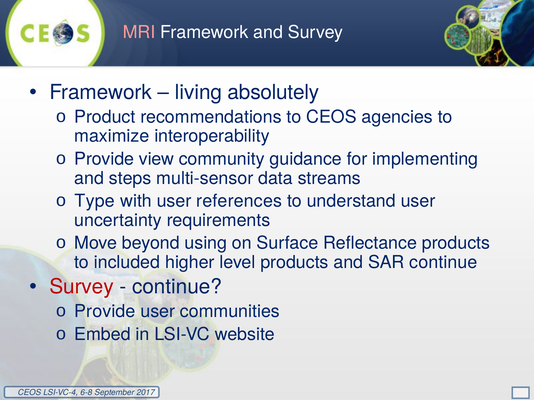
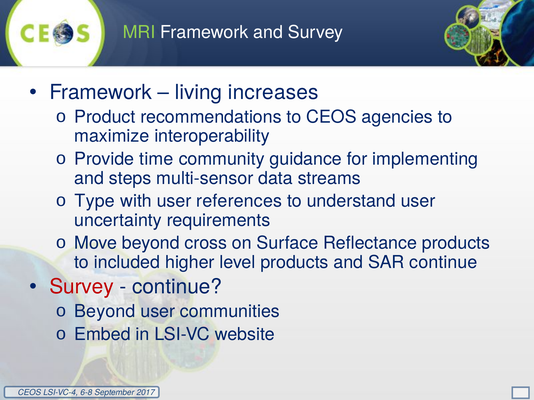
MRI colour: pink -> light green
absolutely: absolutely -> increases
view: view -> time
using: using -> cross
Provide at (105, 312): Provide -> Beyond
